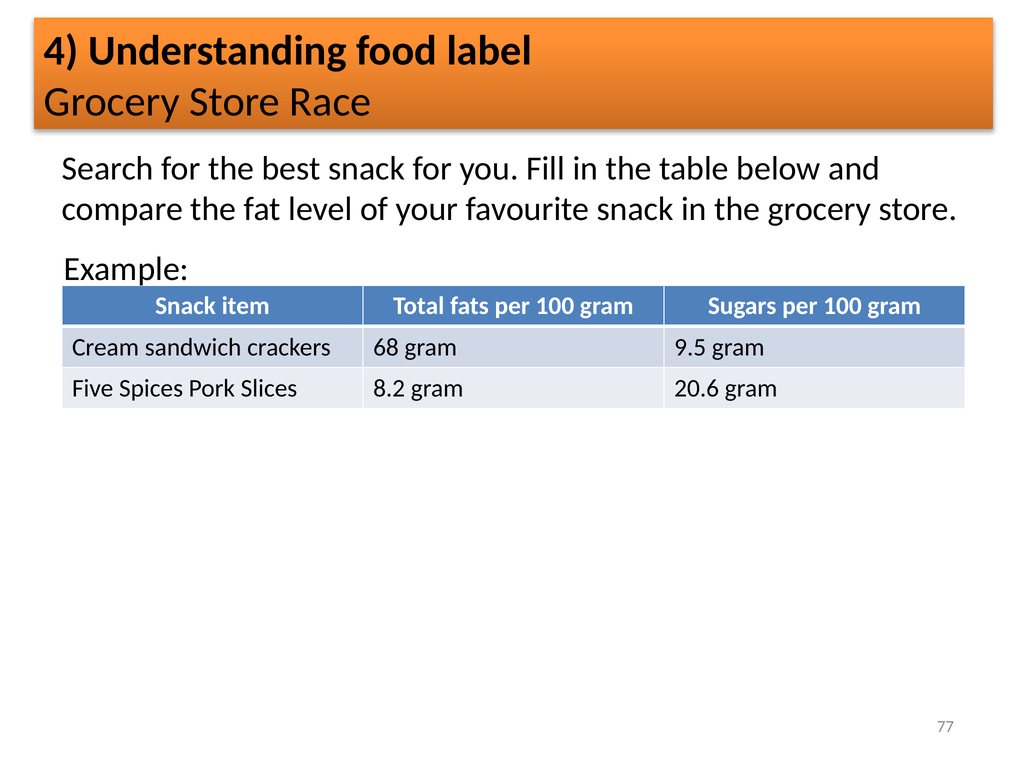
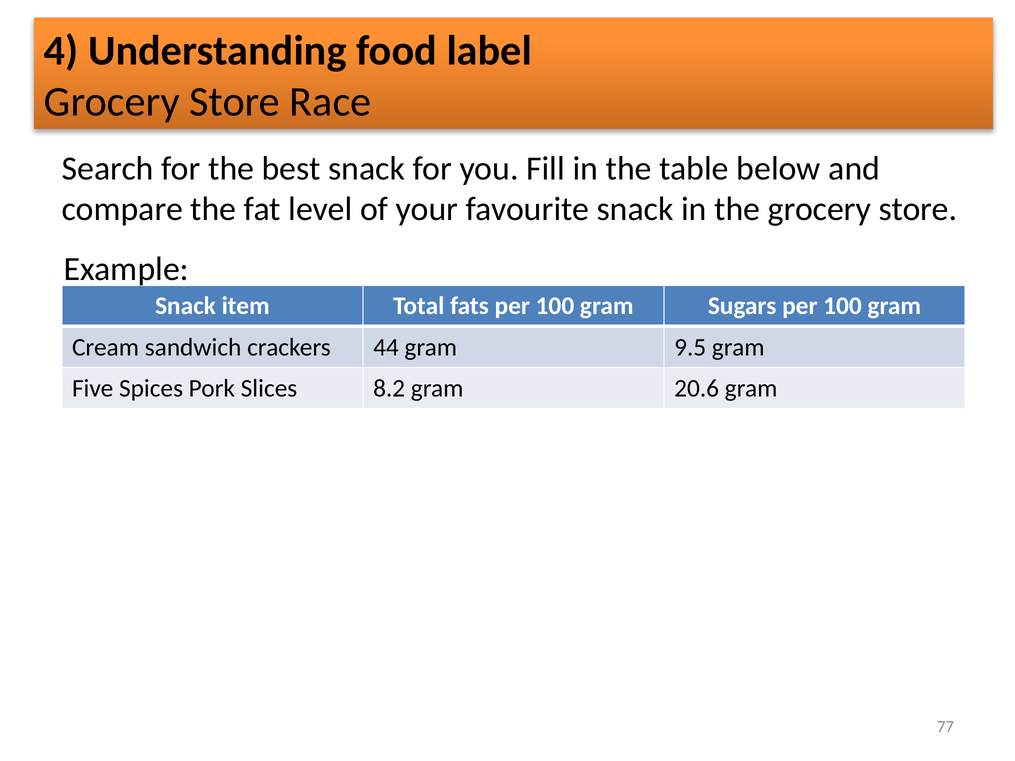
68: 68 -> 44
